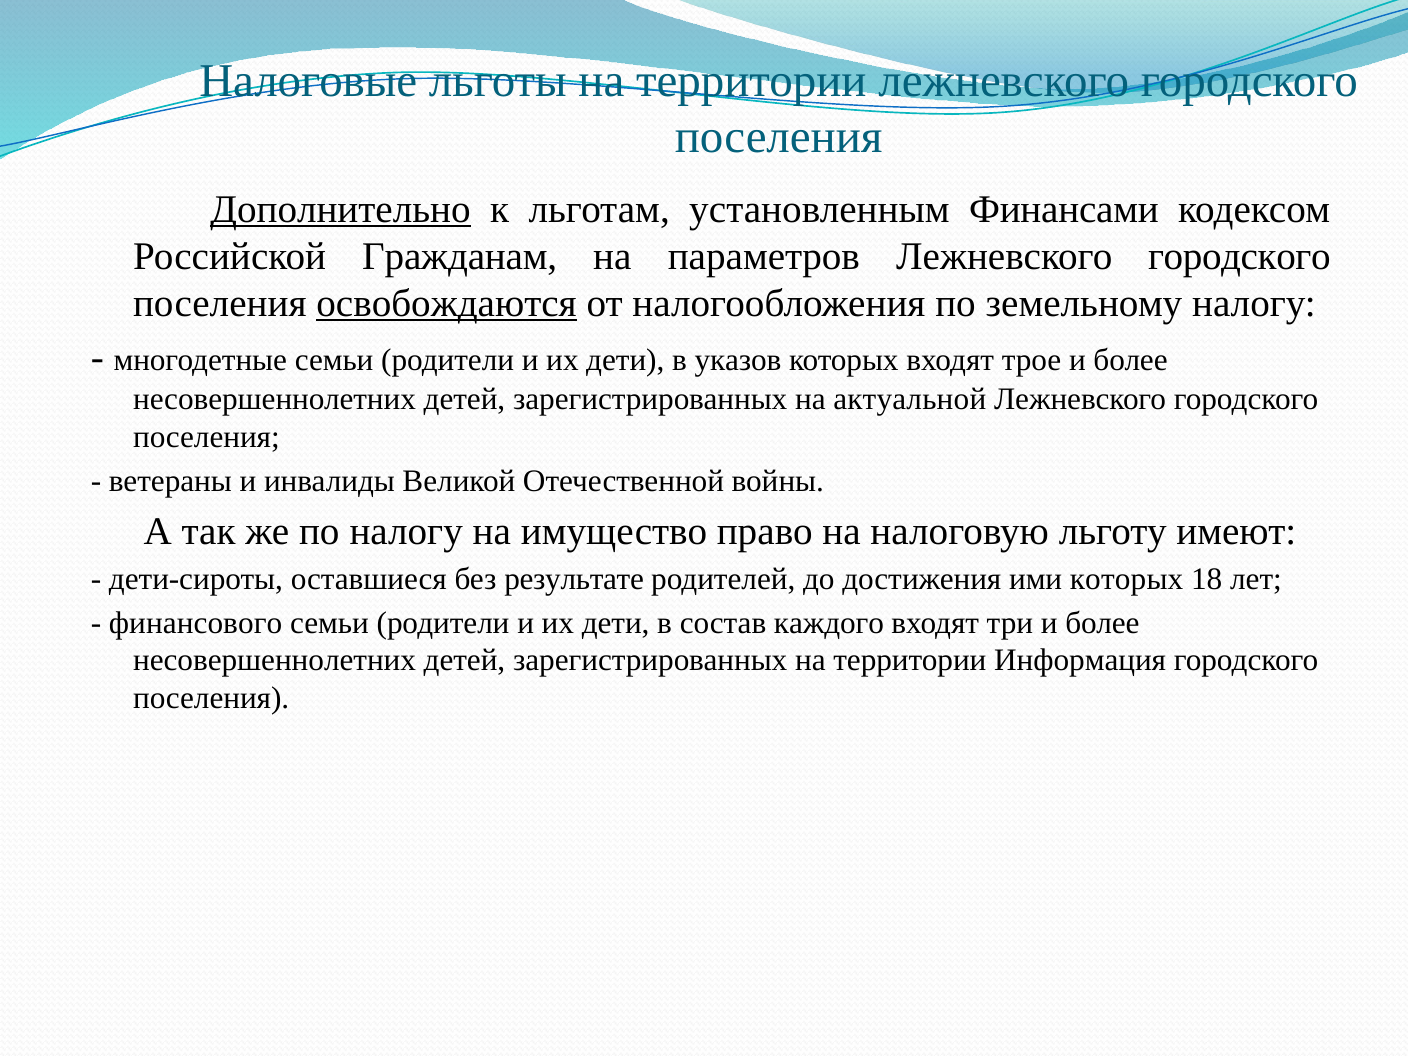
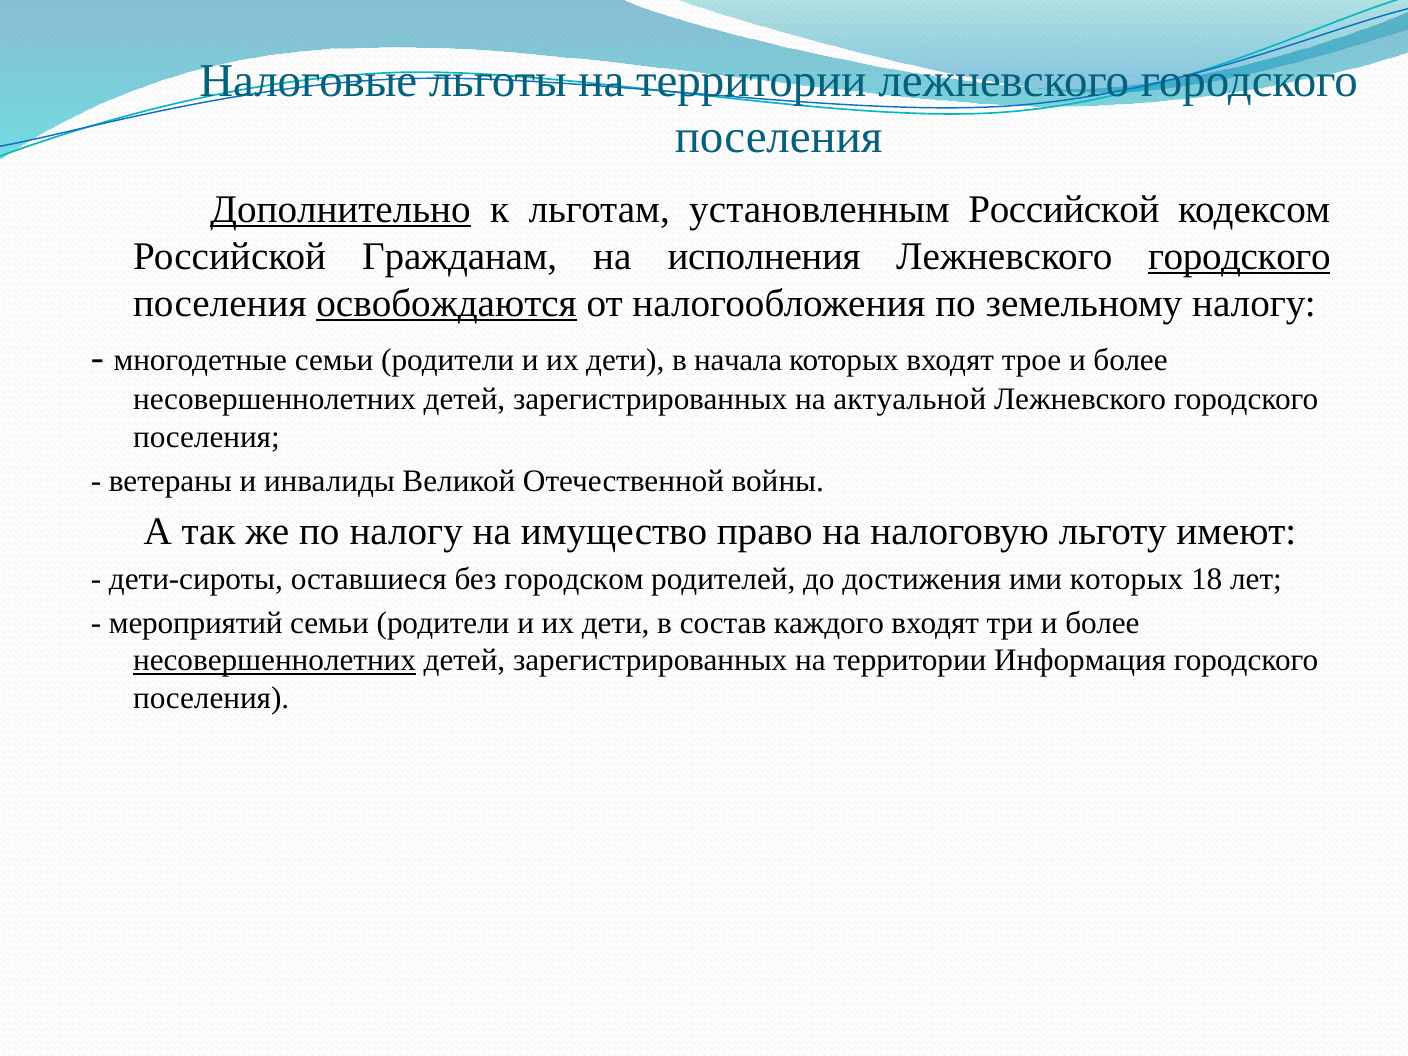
установленным Финансами: Финансами -> Российской
параметров: параметров -> исполнения
городского at (1239, 256) underline: none -> present
указов: указов -> начала
результате: результате -> городском
финансового: финансового -> мероприятий
несовершеннолетних at (275, 661) underline: none -> present
